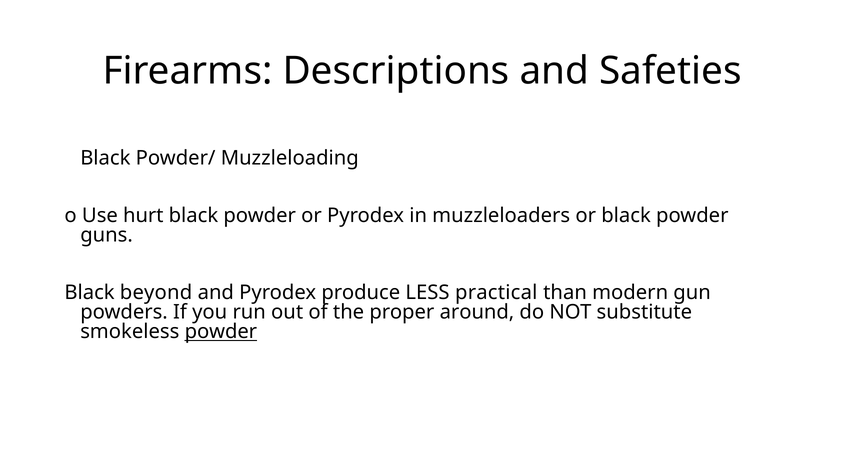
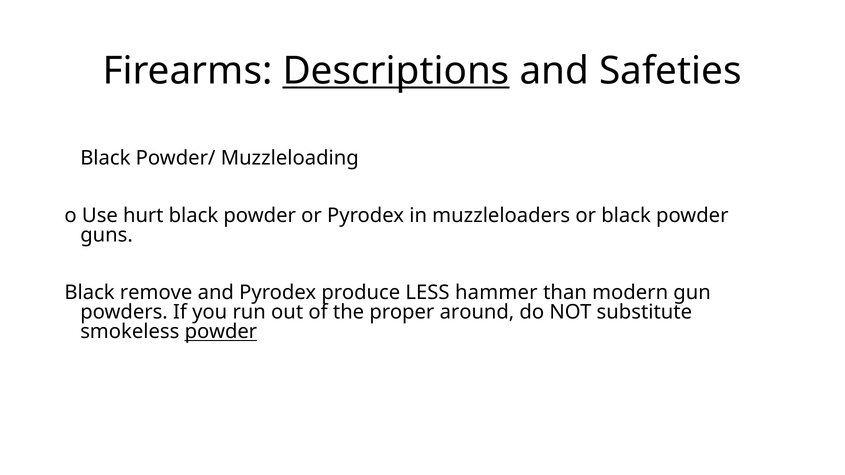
Descriptions underline: none -> present
beyond: beyond -> remove
practical: practical -> hammer
